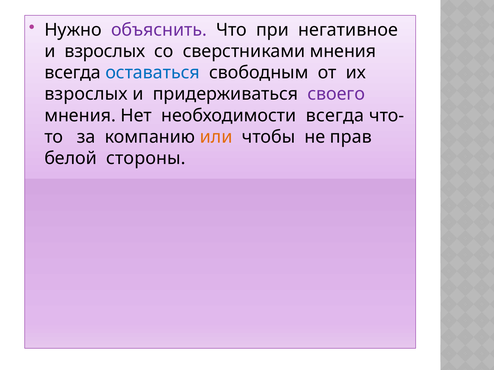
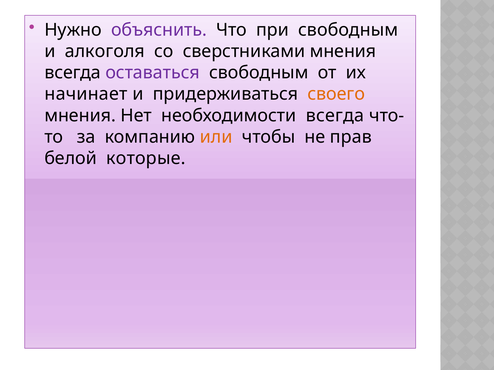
при негативное: негативное -> свободным
и взрослых: взрослых -> алкоголя
оставаться colour: blue -> purple
взрослых at (86, 94): взрослых -> начинает
своего colour: purple -> orange
стороны: стороны -> которые
